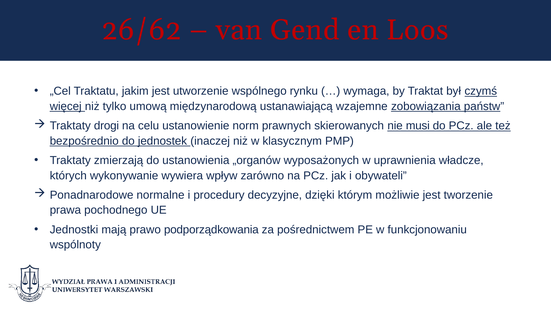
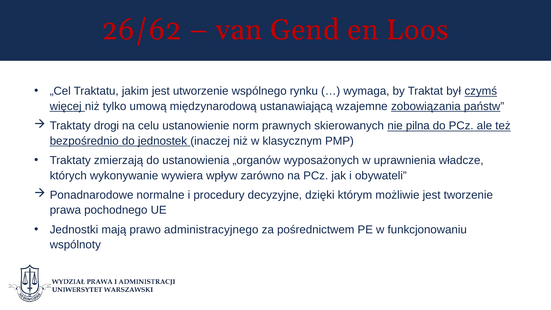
musi: musi -> pilna
podporządkowania: podporządkowania -> administracyjnego
